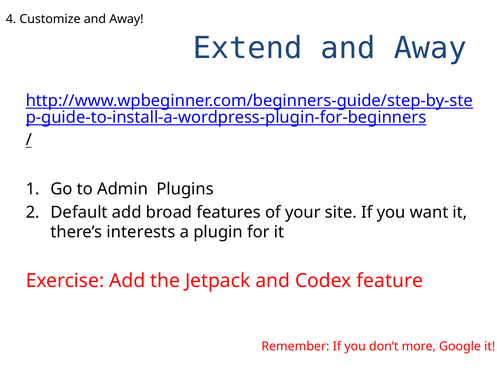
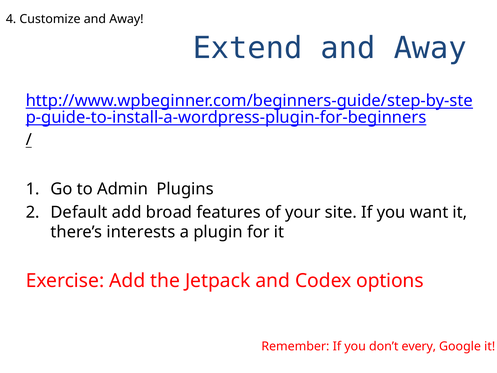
feature: feature -> options
more: more -> every
